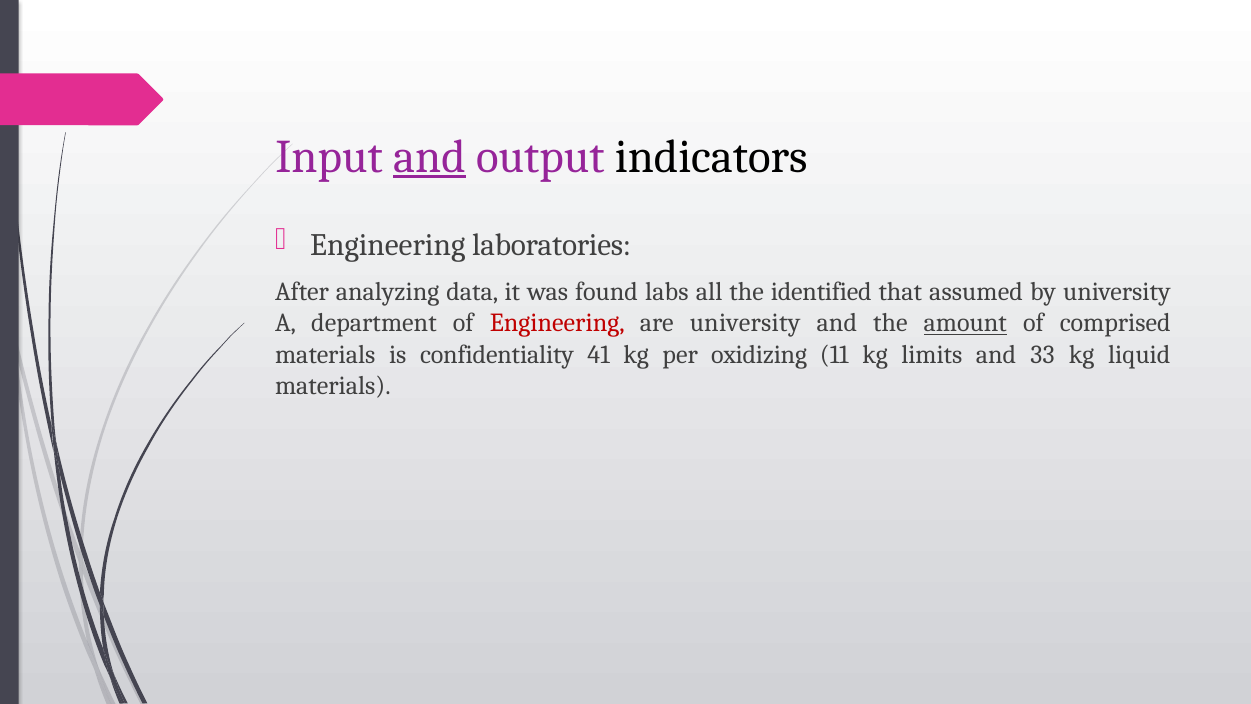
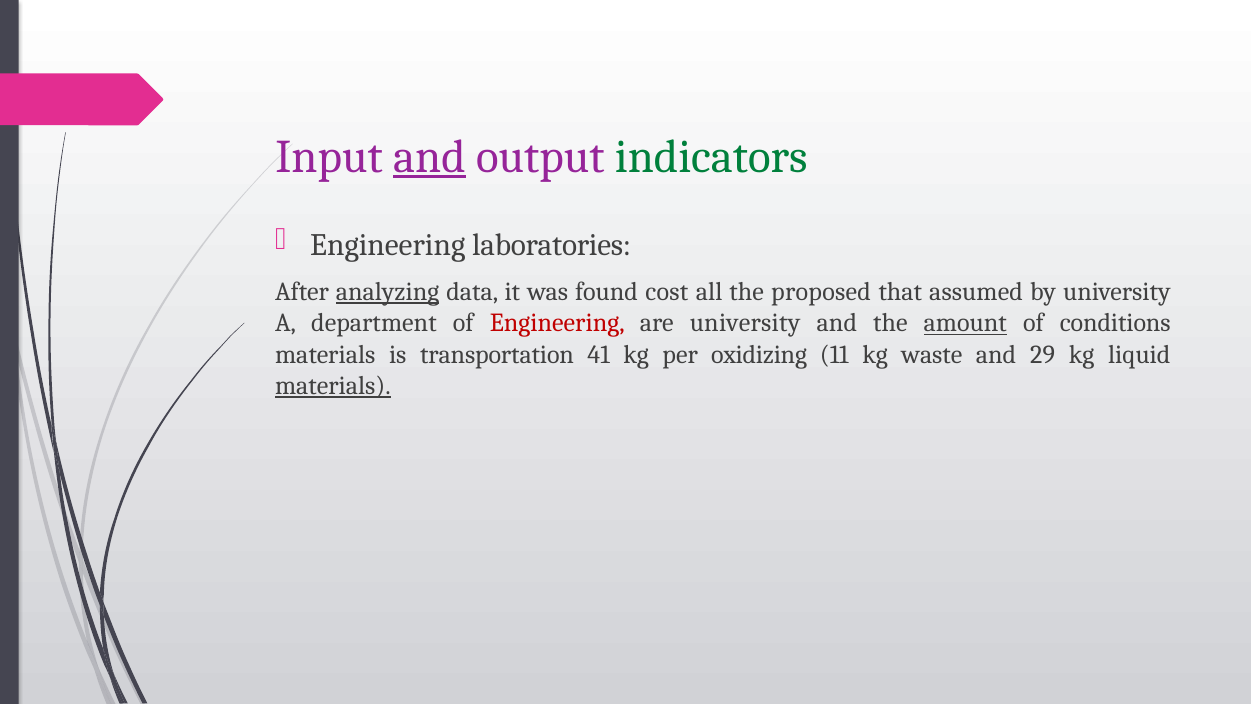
indicators colour: black -> green
analyzing underline: none -> present
labs: labs -> cost
identified: identified -> proposed
comprised: comprised -> conditions
confidentiality: confidentiality -> transportation
limits: limits -> waste
33: 33 -> 29
materials at (333, 386) underline: none -> present
